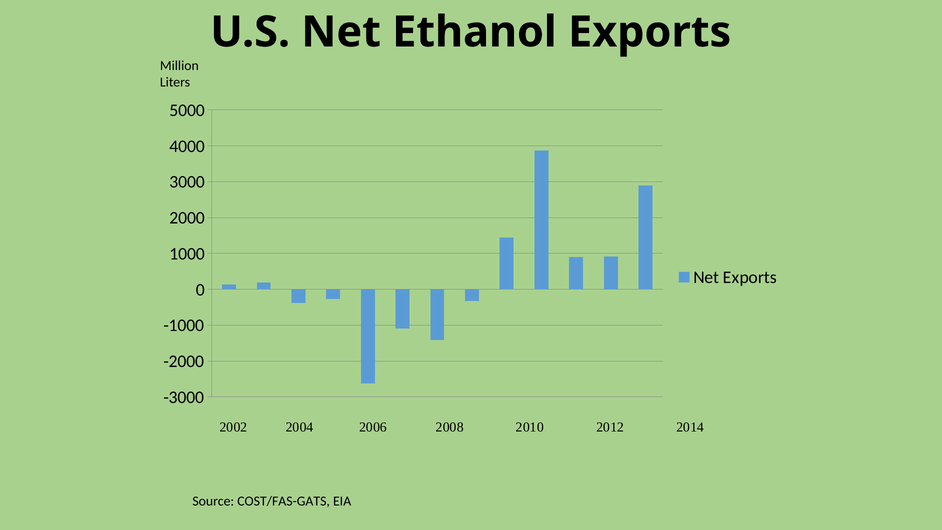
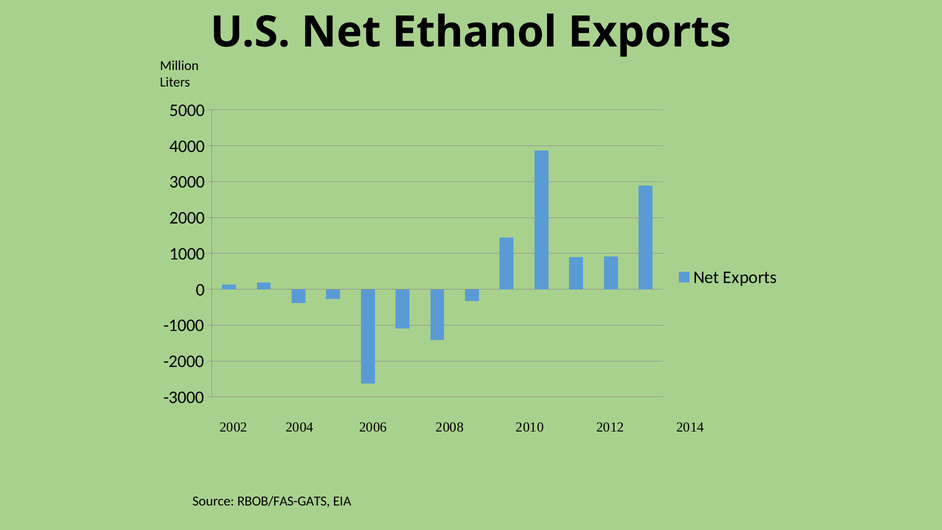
COST/FAS-GATS: COST/FAS-GATS -> RBOB/FAS-GATS
